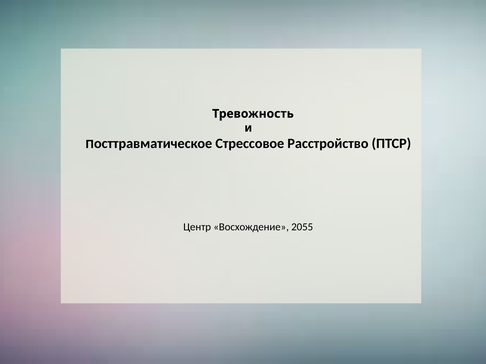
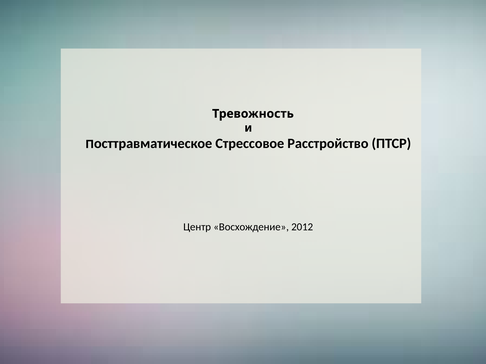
2055: 2055 -> 2012
